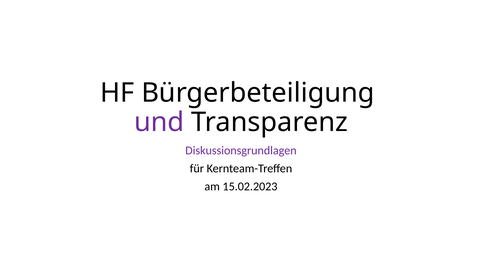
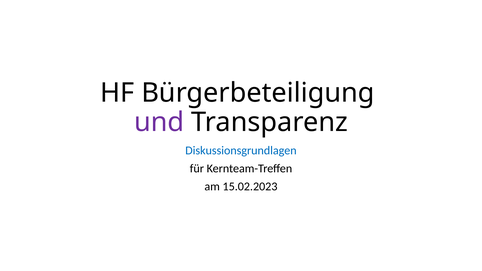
Diskussionsgrundlagen colour: purple -> blue
